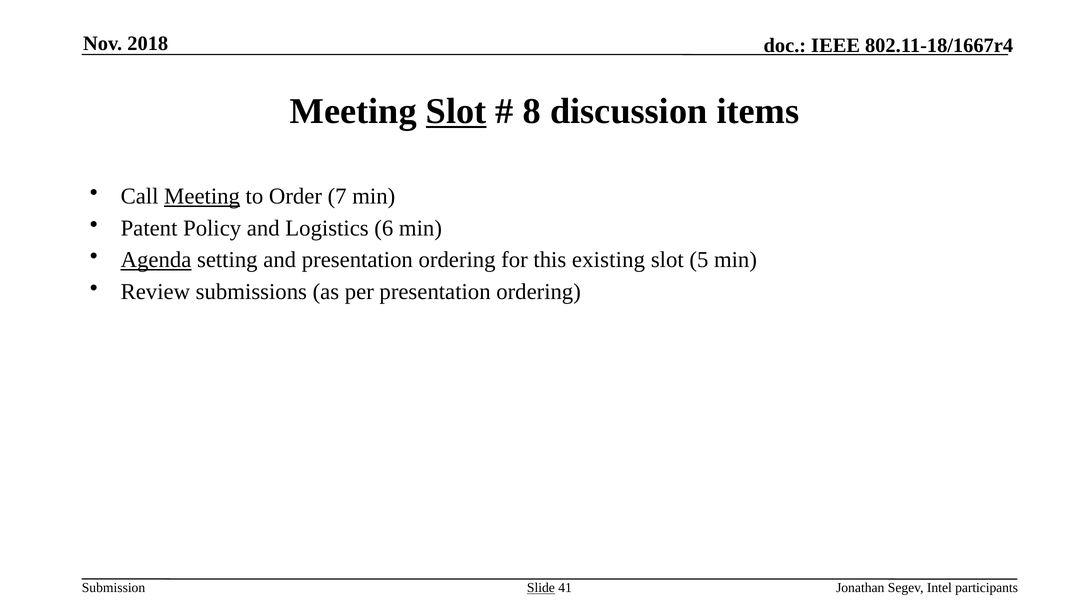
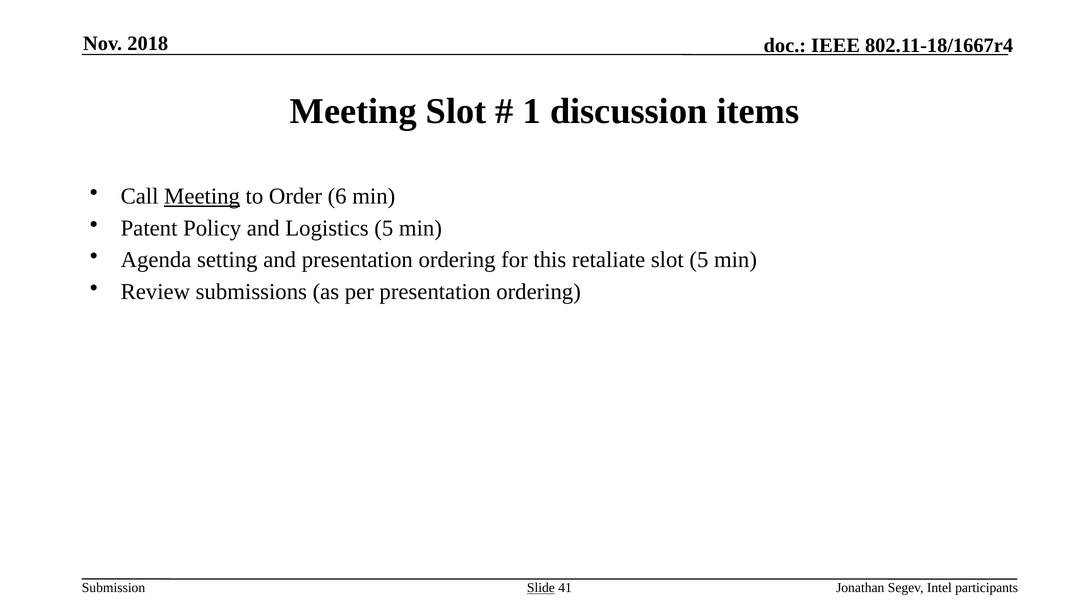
Slot at (456, 111) underline: present -> none
8: 8 -> 1
7: 7 -> 6
Logistics 6: 6 -> 5
Agenda underline: present -> none
existing: existing -> retaliate
